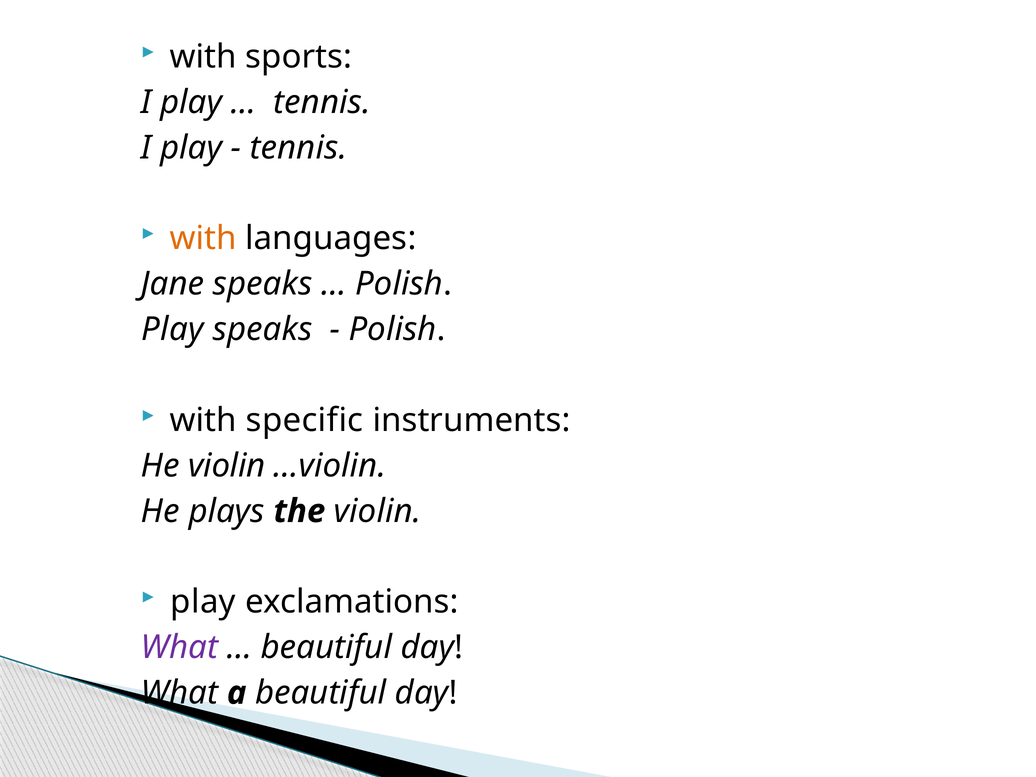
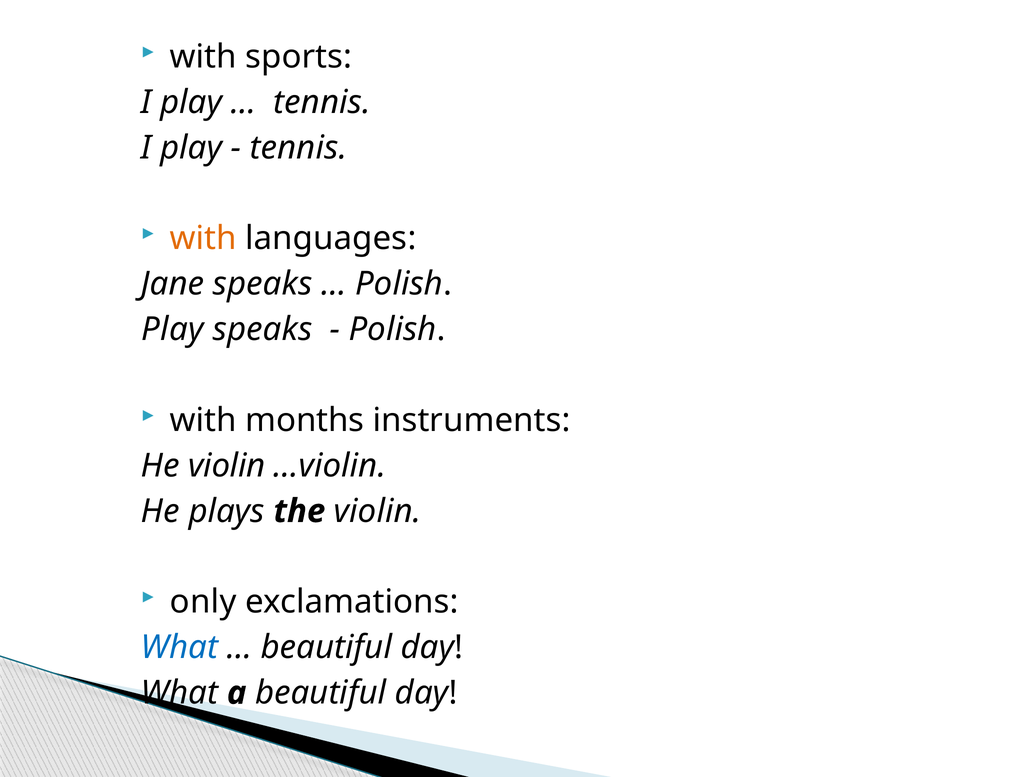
specific: specific -> months
play at (203, 602): play -> only
What at (179, 647) colour: purple -> blue
